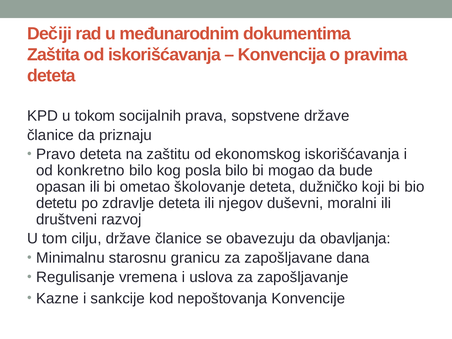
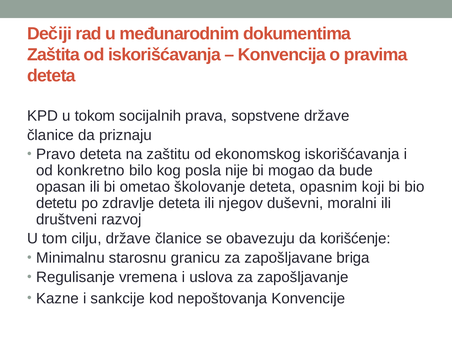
posla bilo: bilo -> nije
dužničko: dužničko -> opasnim
obavljanja: obavljanja -> korišćenje
dana: dana -> briga
